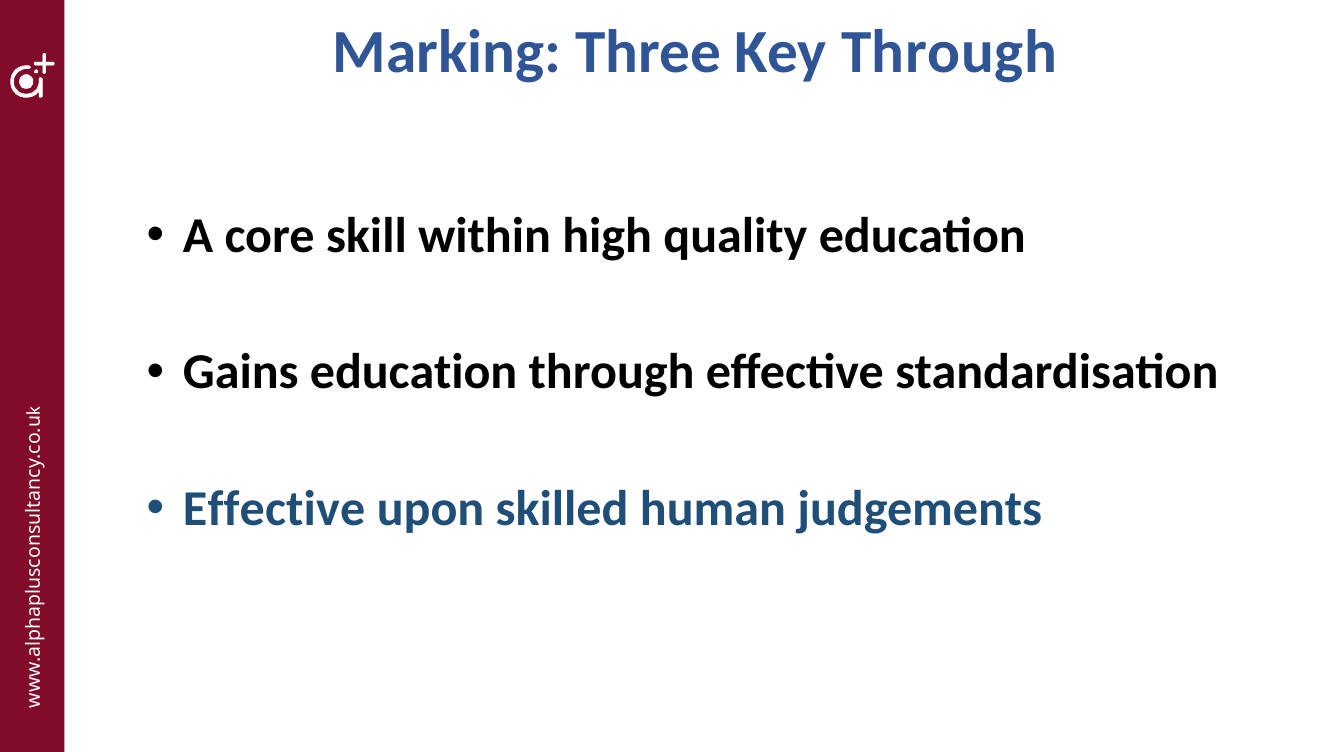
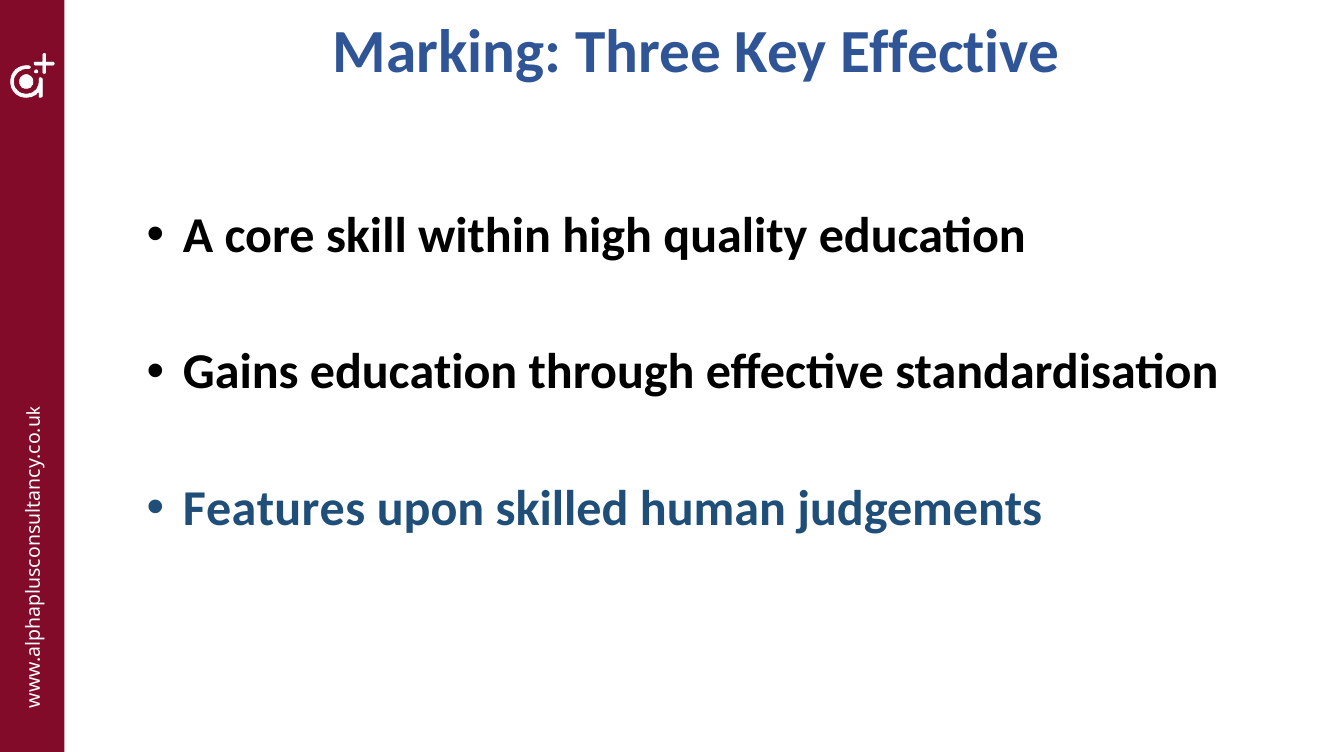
Key Through: Through -> Effective
Effective at (274, 509): Effective -> Features
